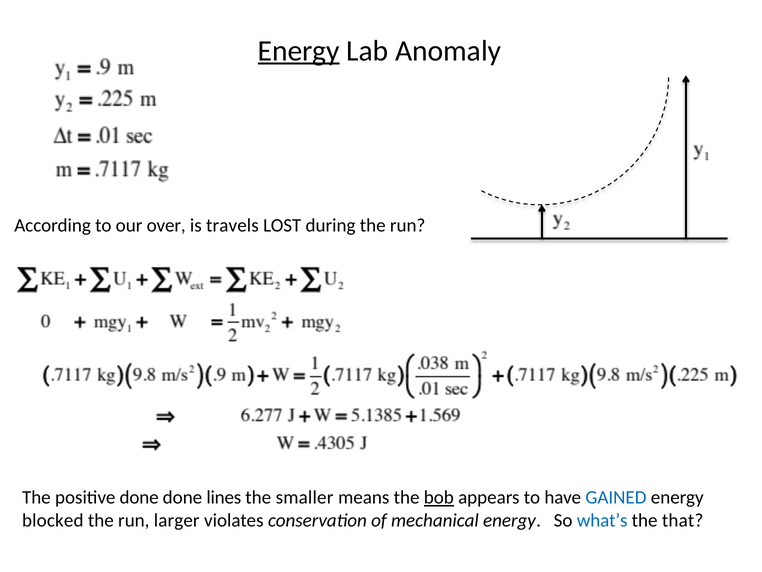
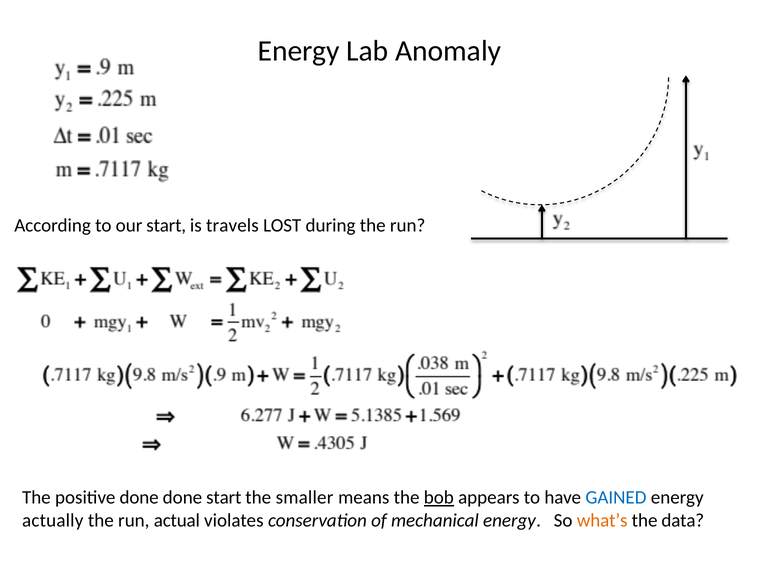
Energy at (299, 51) underline: present -> none
our over: over -> start
done lines: lines -> start
blocked: blocked -> actually
larger: larger -> actual
what’s colour: blue -> orange
that: that -> data
